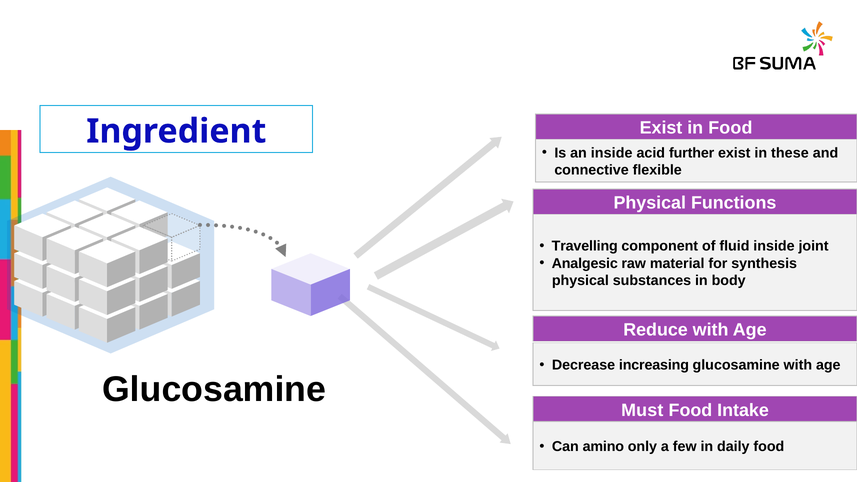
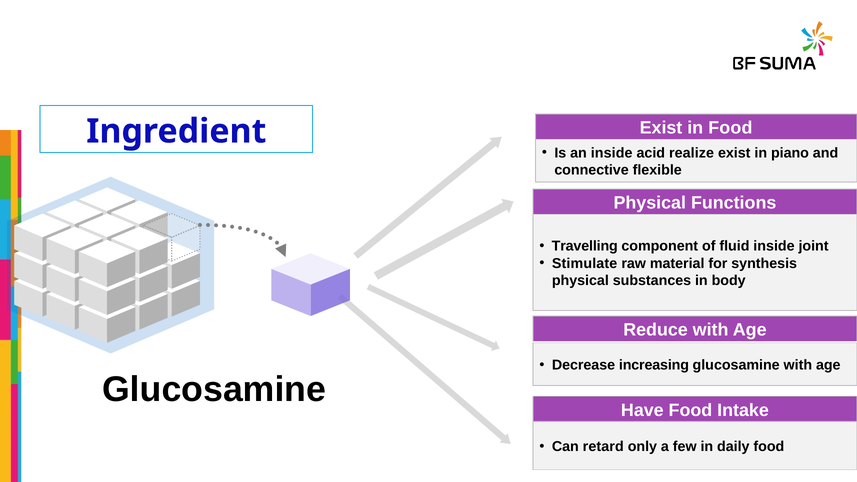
further: further -> realize
these: these -> piano
Analgesic: Analgesic -> Stimulate
Must: Must -> Have
amino: amino -> retard
